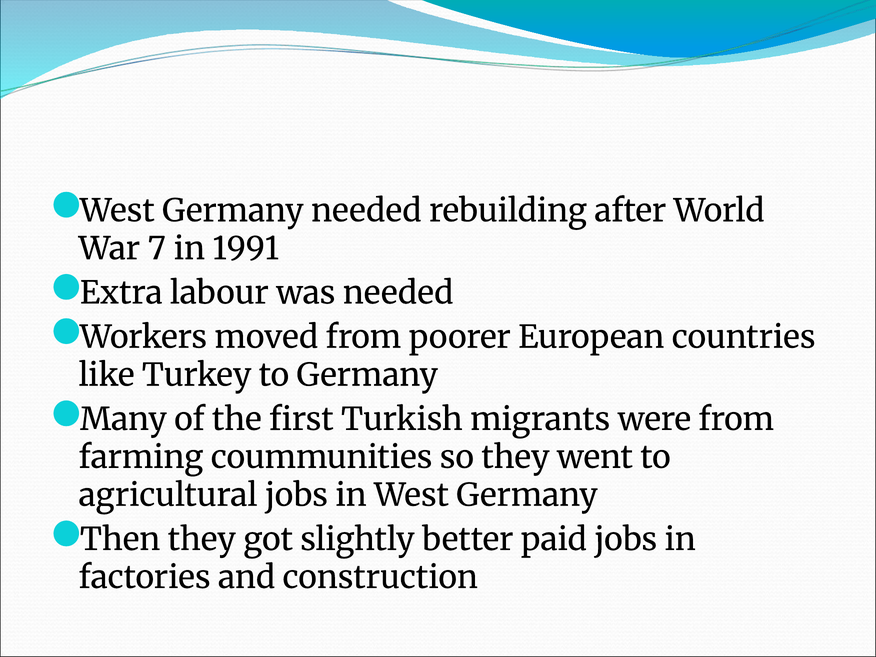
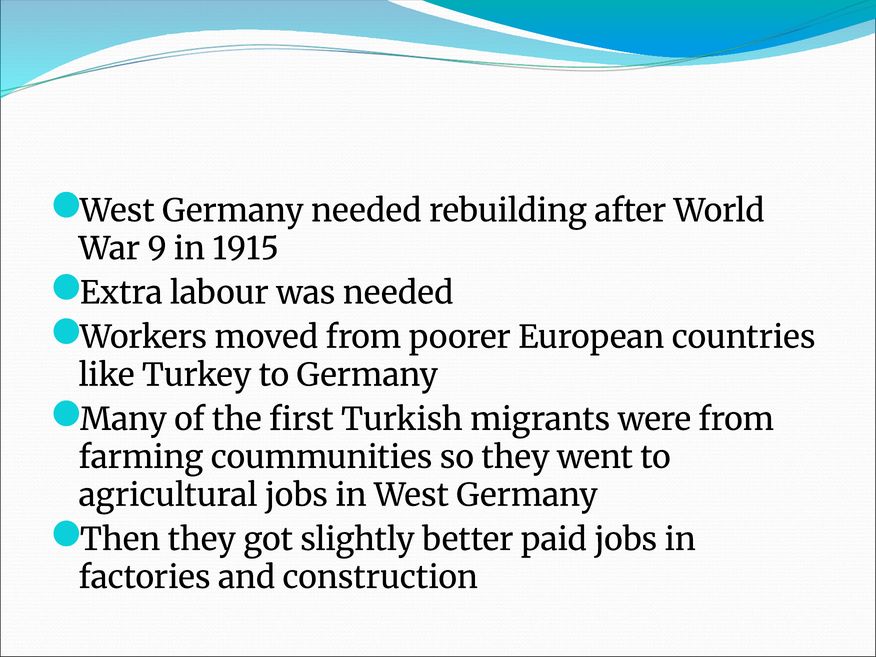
7: 7 -> 9
1991: 1991 -> 1915
